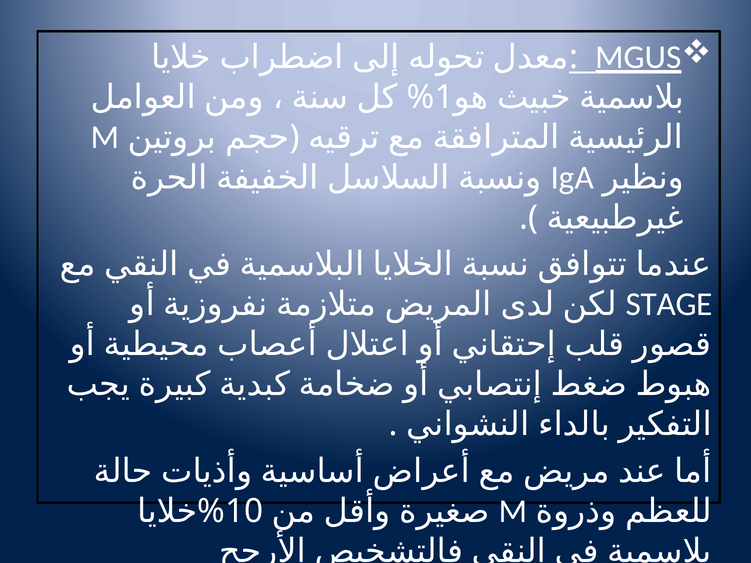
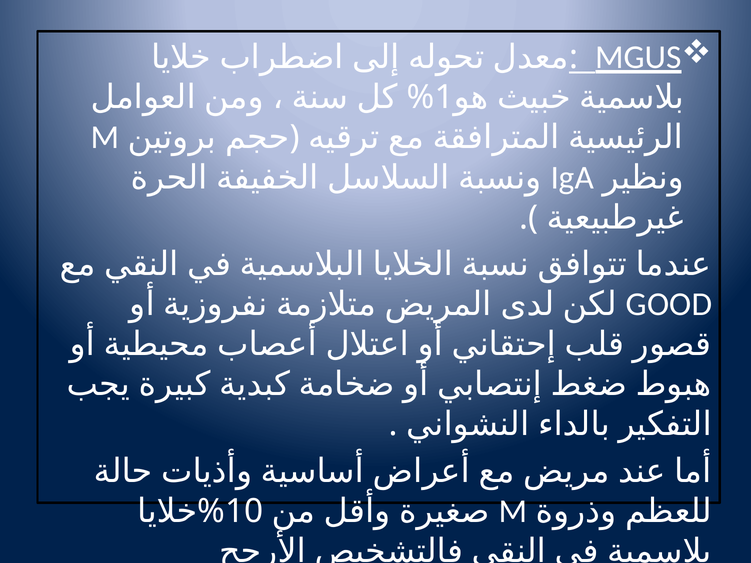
STAGE: STAGE -> GOOD
